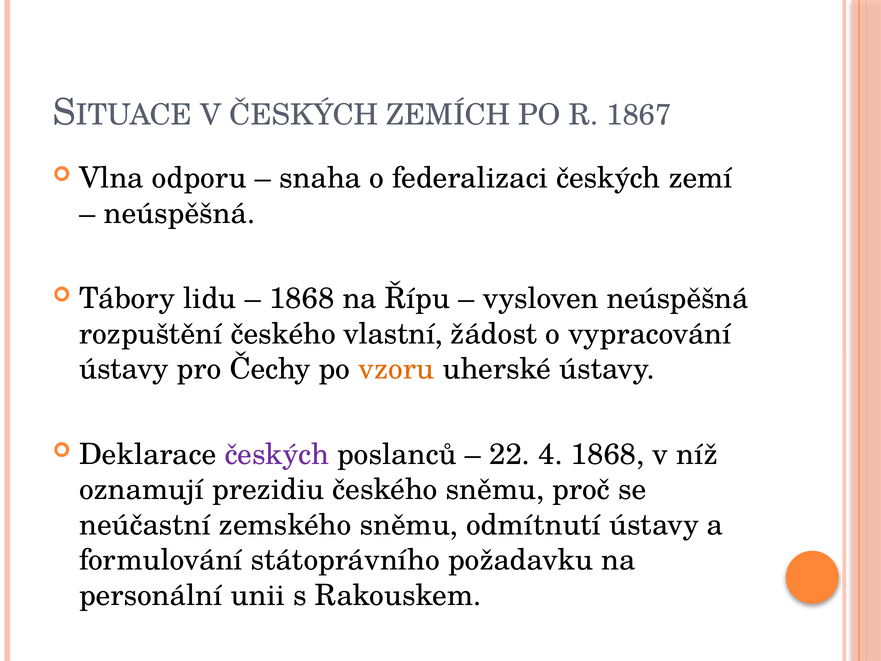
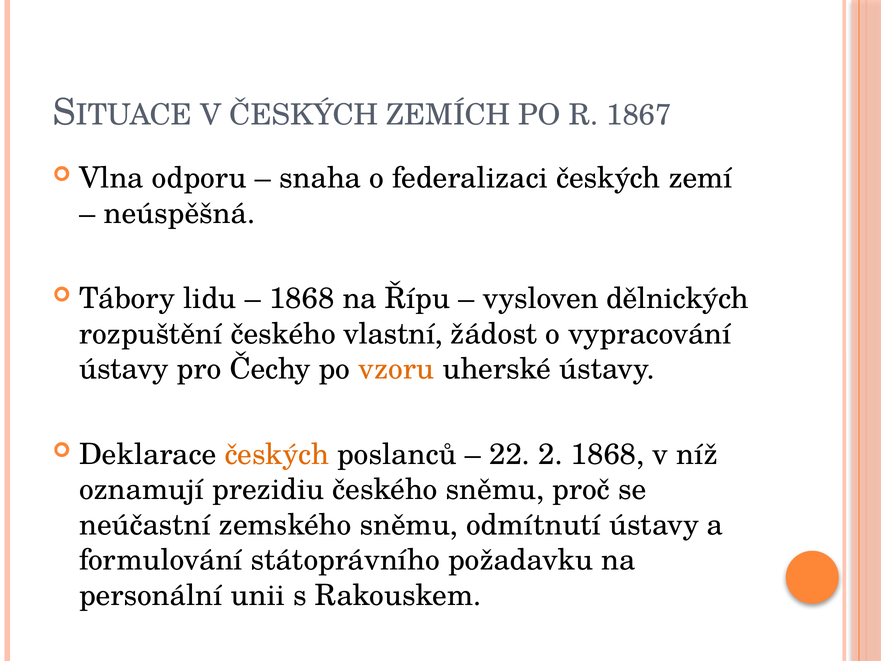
vysloven neúspěšná: neúspěšná -> dělnických
českých at (277, 454) colour: purple -> orange
4: 4 -> 2
